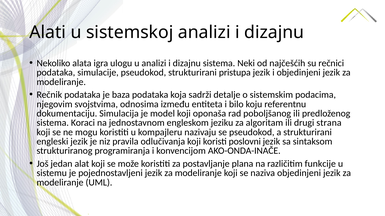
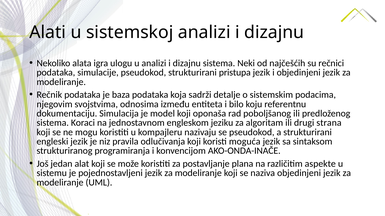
poslovni: poslovni -> moguća
funkcije: funkcije -> aspekte
